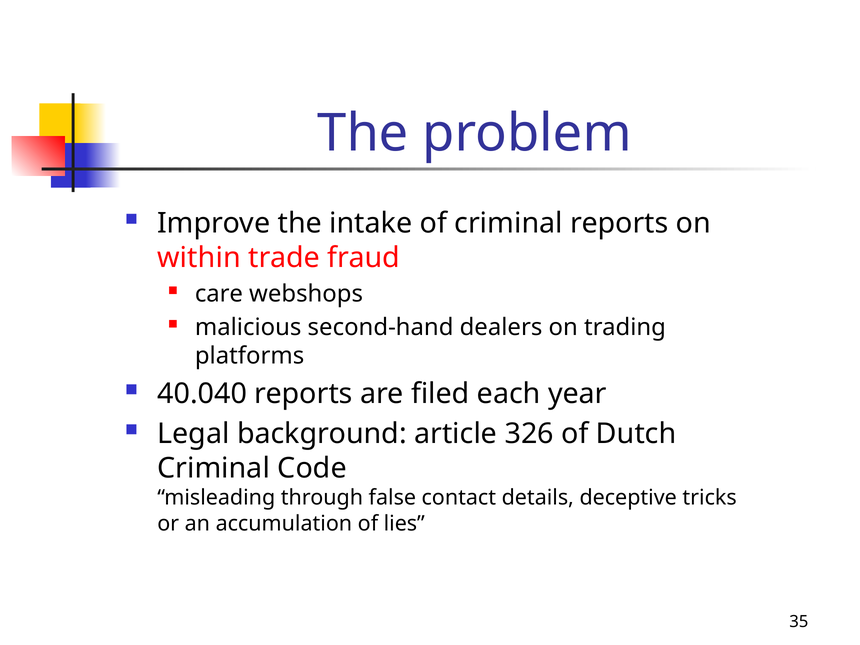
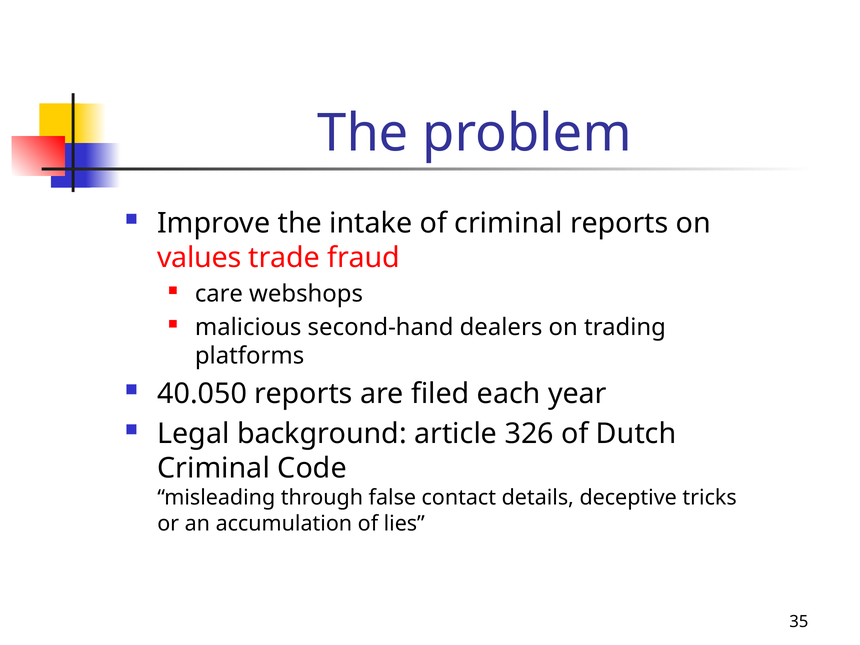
within: within -> values
40.040: 40.040 -> 40.050
